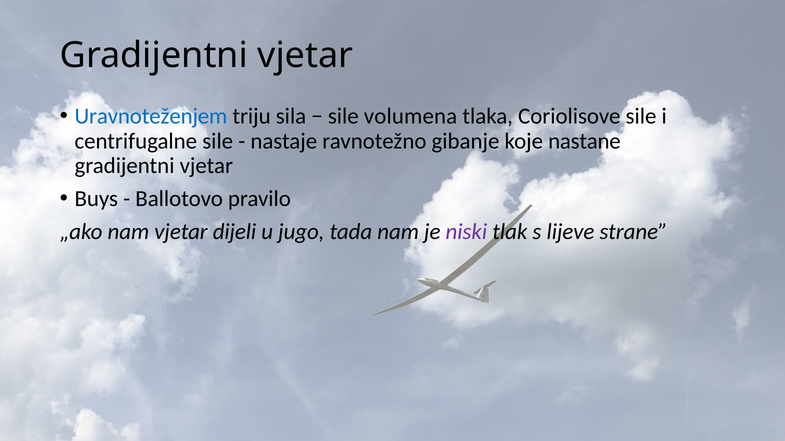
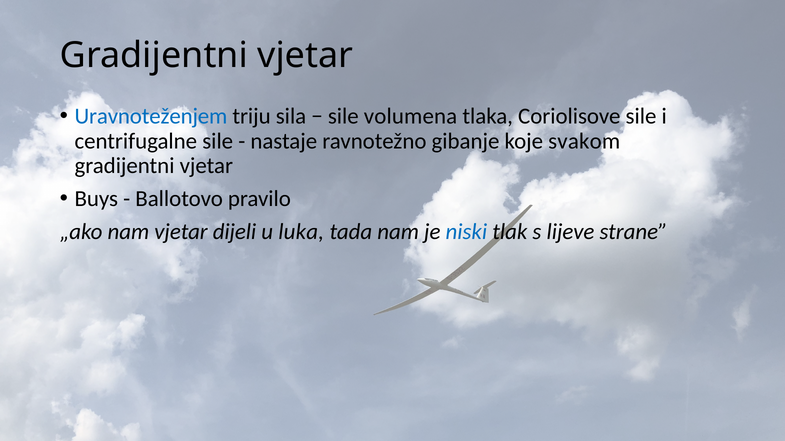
nastane: nastane -> svakom
jugo: jugo -> luka
niski colour: purple -> blue
